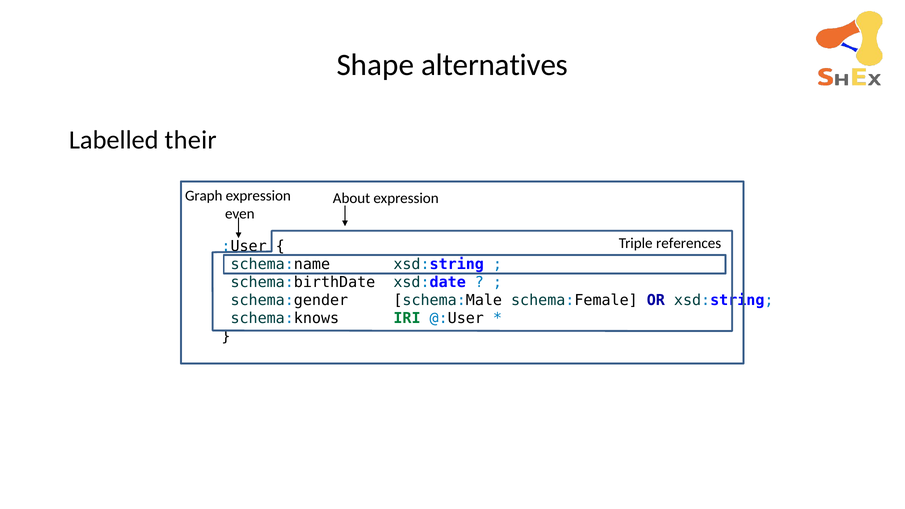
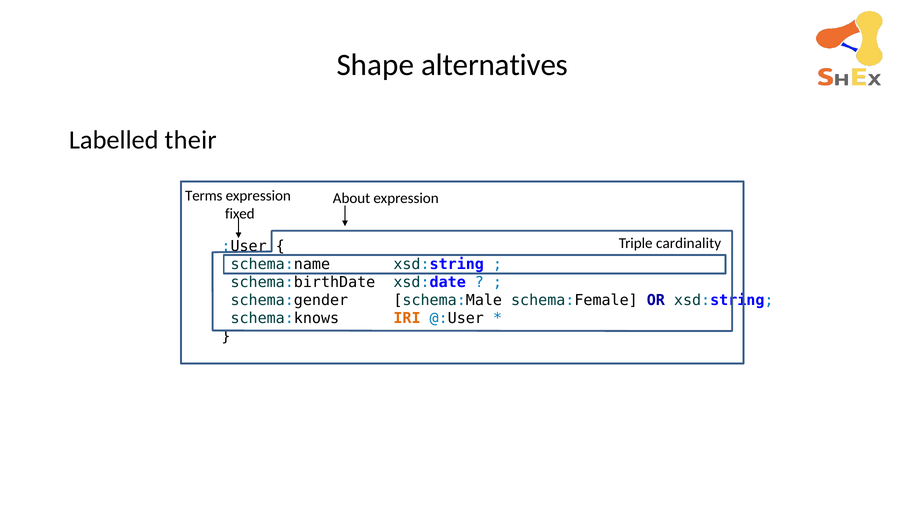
Graph: Graph -> Terms
even: even -> fixed
references: references -> cardinality
IRI colour: green -> orange
